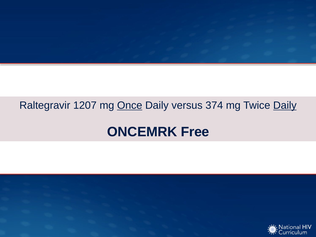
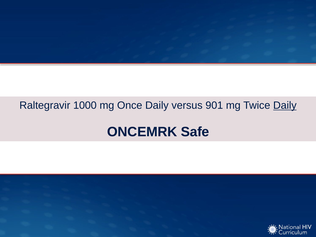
1207: 1207 -> 1000
Once underline: present -> none
374: 374 -> 901
Free: Free -> Safe
